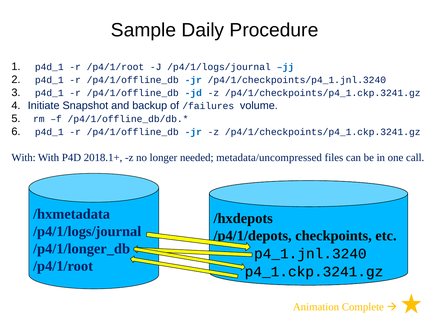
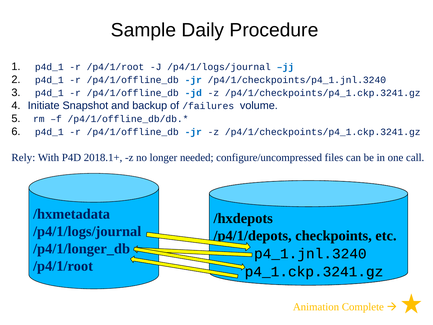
With at (24, 157): With -> Rely
metadata/uncompressed: metadata/uncompressed -> configure/uncompressed
